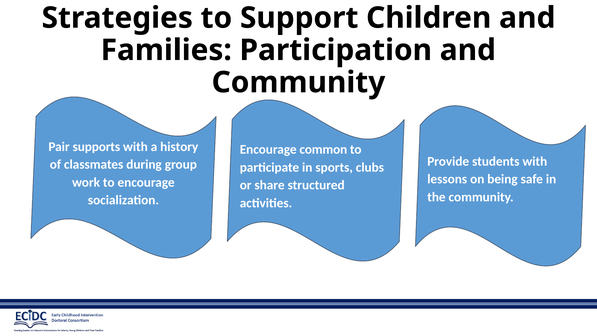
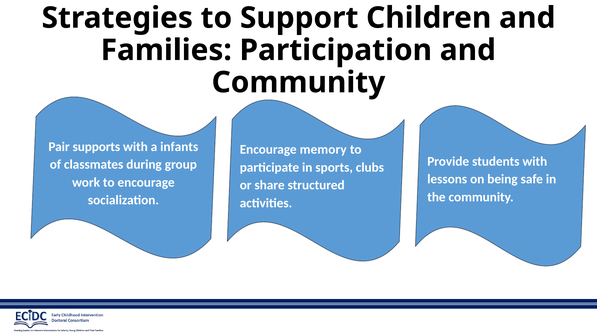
history: history -> infants
common: common -> memory
